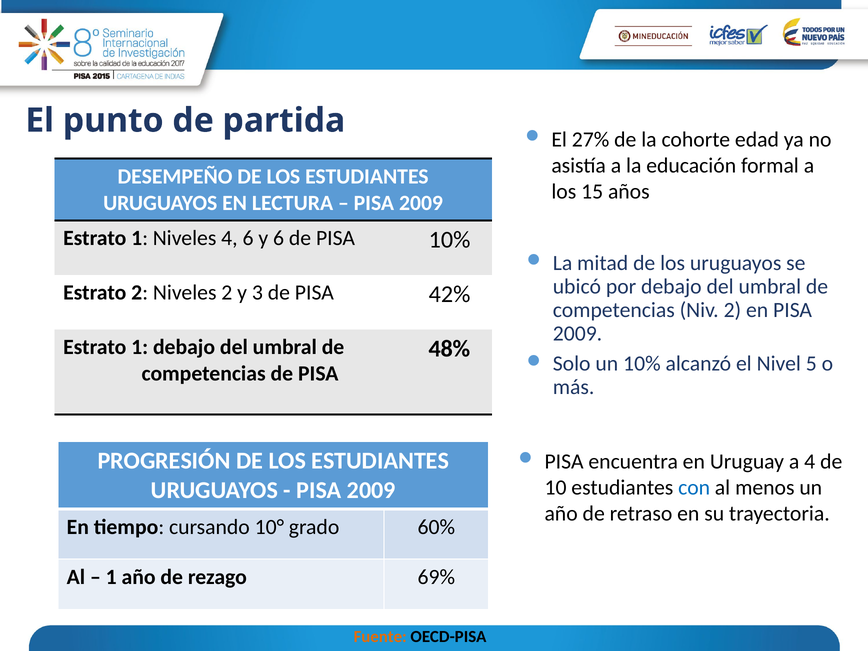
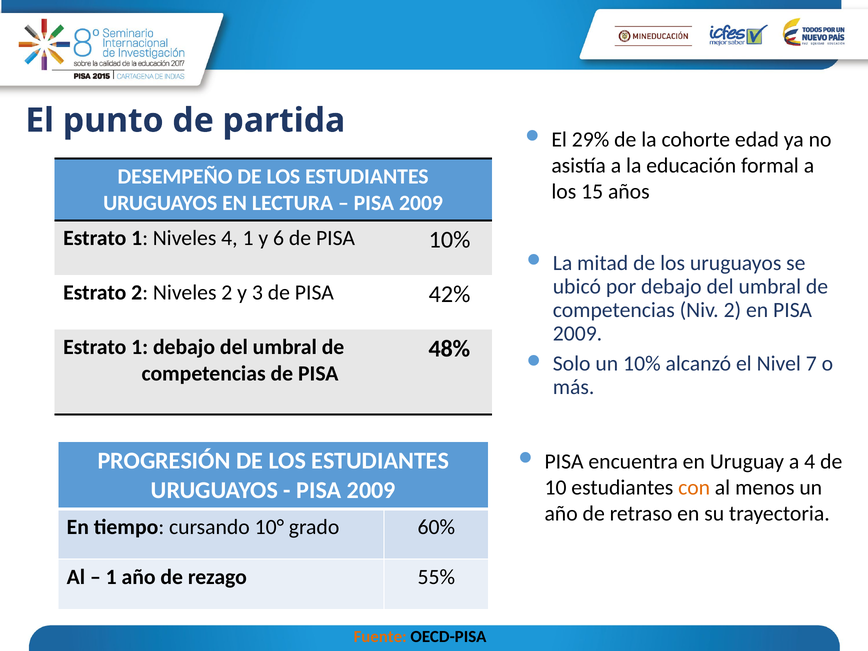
27%: 27% -> 29%
4 6: 6 -> 1
5: 5 -> 7
con colour: blue -> orange
69%: 69% -> 55%
